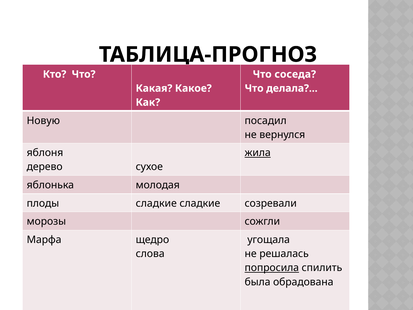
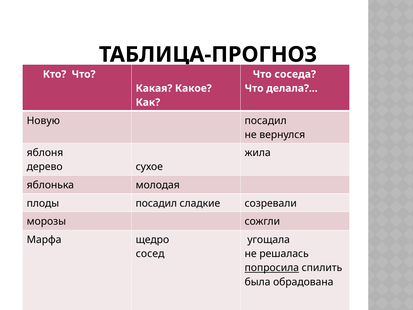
жила underline: present -> none
плоды сладкие: сладкие -> посадил
слова: слова -> сосед
